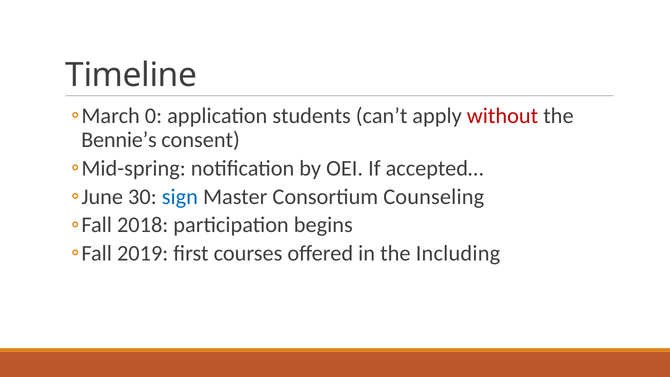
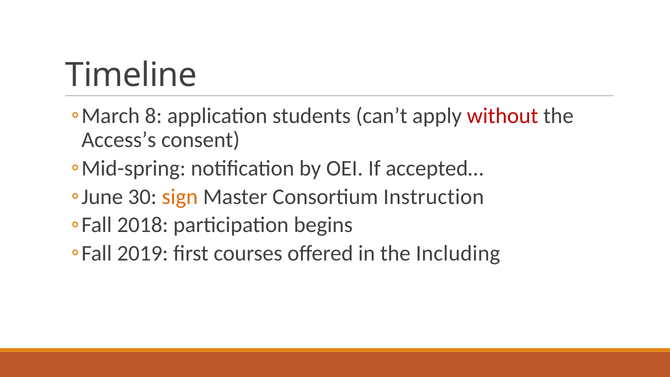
0: 0 -> 8
Bennie’s: Bennie’s -> Access’s
sign colour: blue -> orange
Counseling: Counseling -> Instruction
